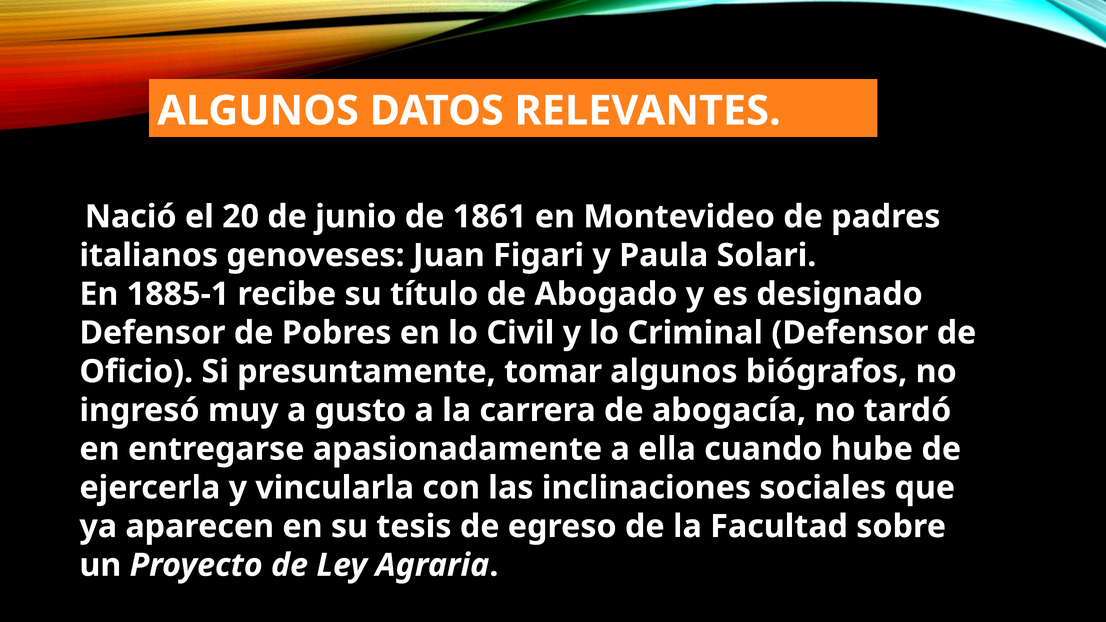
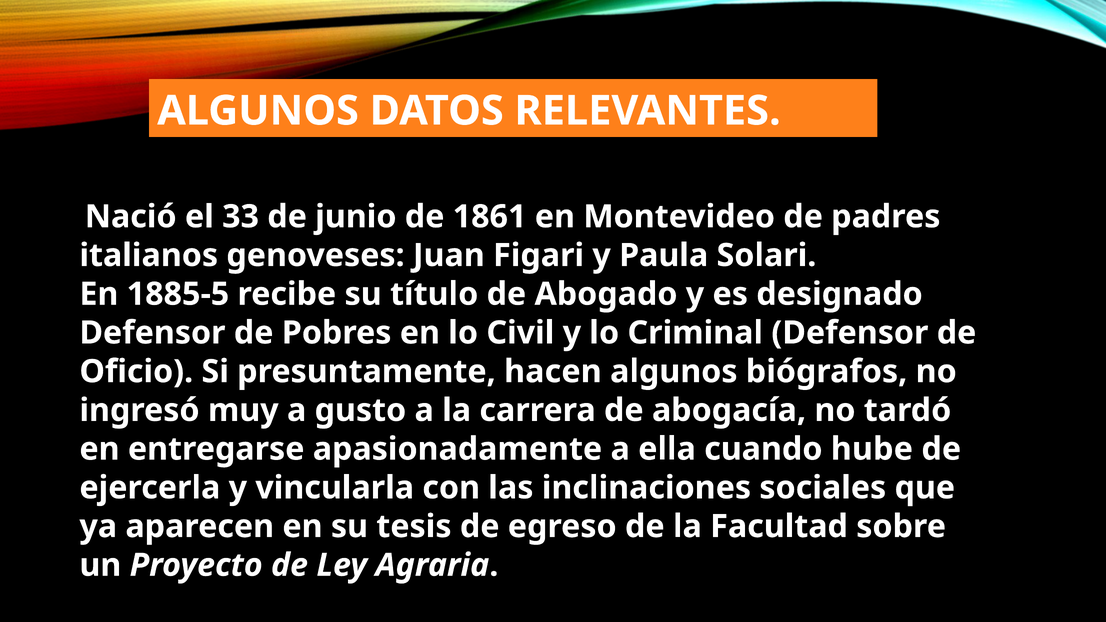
20: 20 -> 33
1885-1: 1885-1 -> 1885-5
tomar: tomar -> hacen
